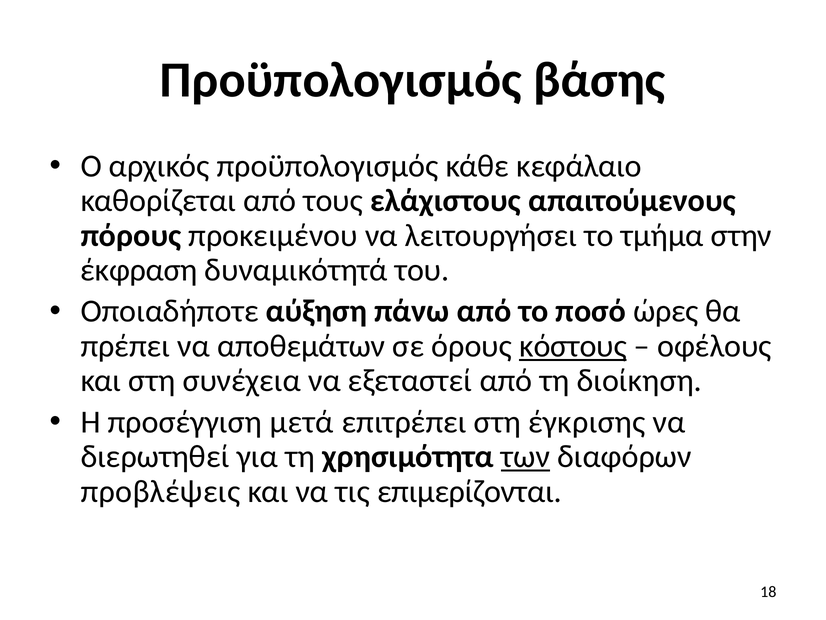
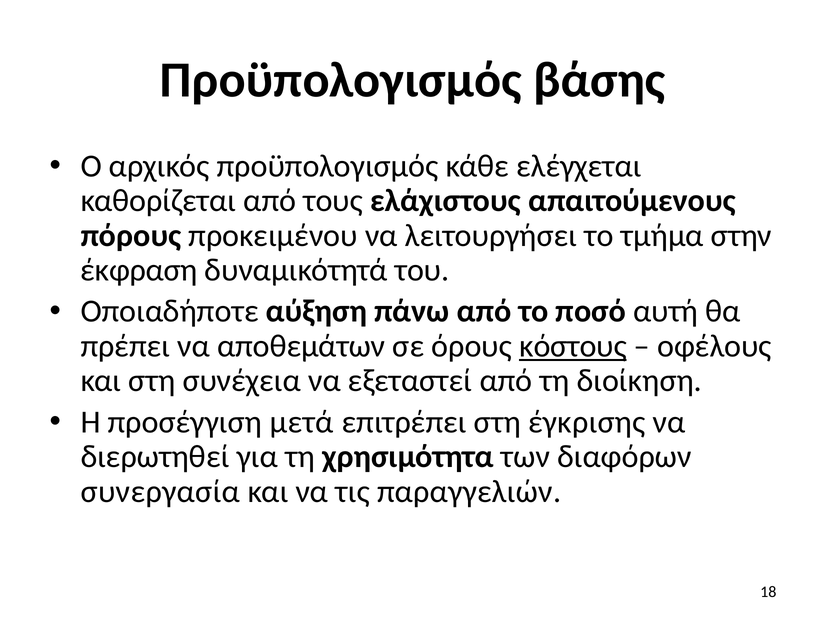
κεφάλαιο: κεφάλαιο -> ελέγχεται
ώρες: ώρες -> αυτή
των underline: present -> none
προβλέψεις: προβλέψεις -> συνεργασία
επιμερίζονται: επιμερίζονται -> παραγγελιών
